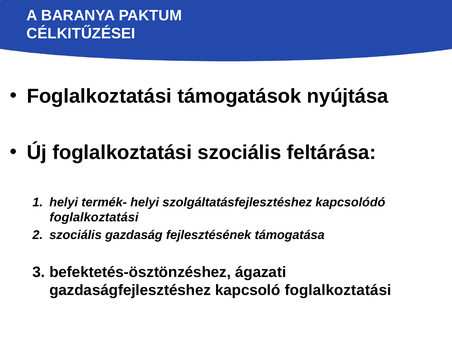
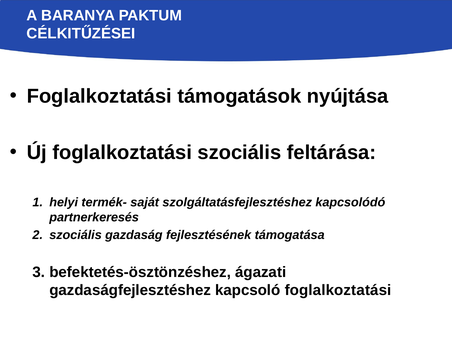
termék- helyi: helyi -> saját
foglalkoztatási at (94, 217): foglalkoztatási -> partnerkeresés
